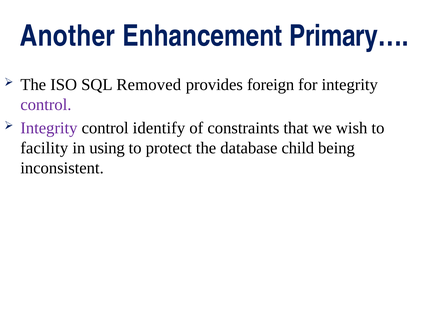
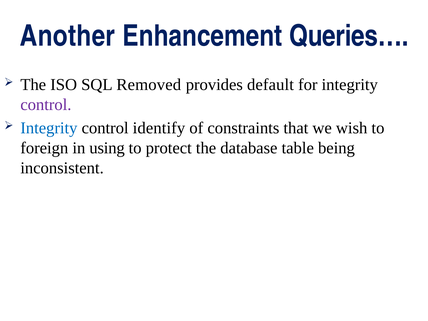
Primary…: Primary… -> Queries…
foreign: foreign -> default
Integrity at (49, 128) colour: purple -> blue
facility: facility -> foreign
child: child -> table
